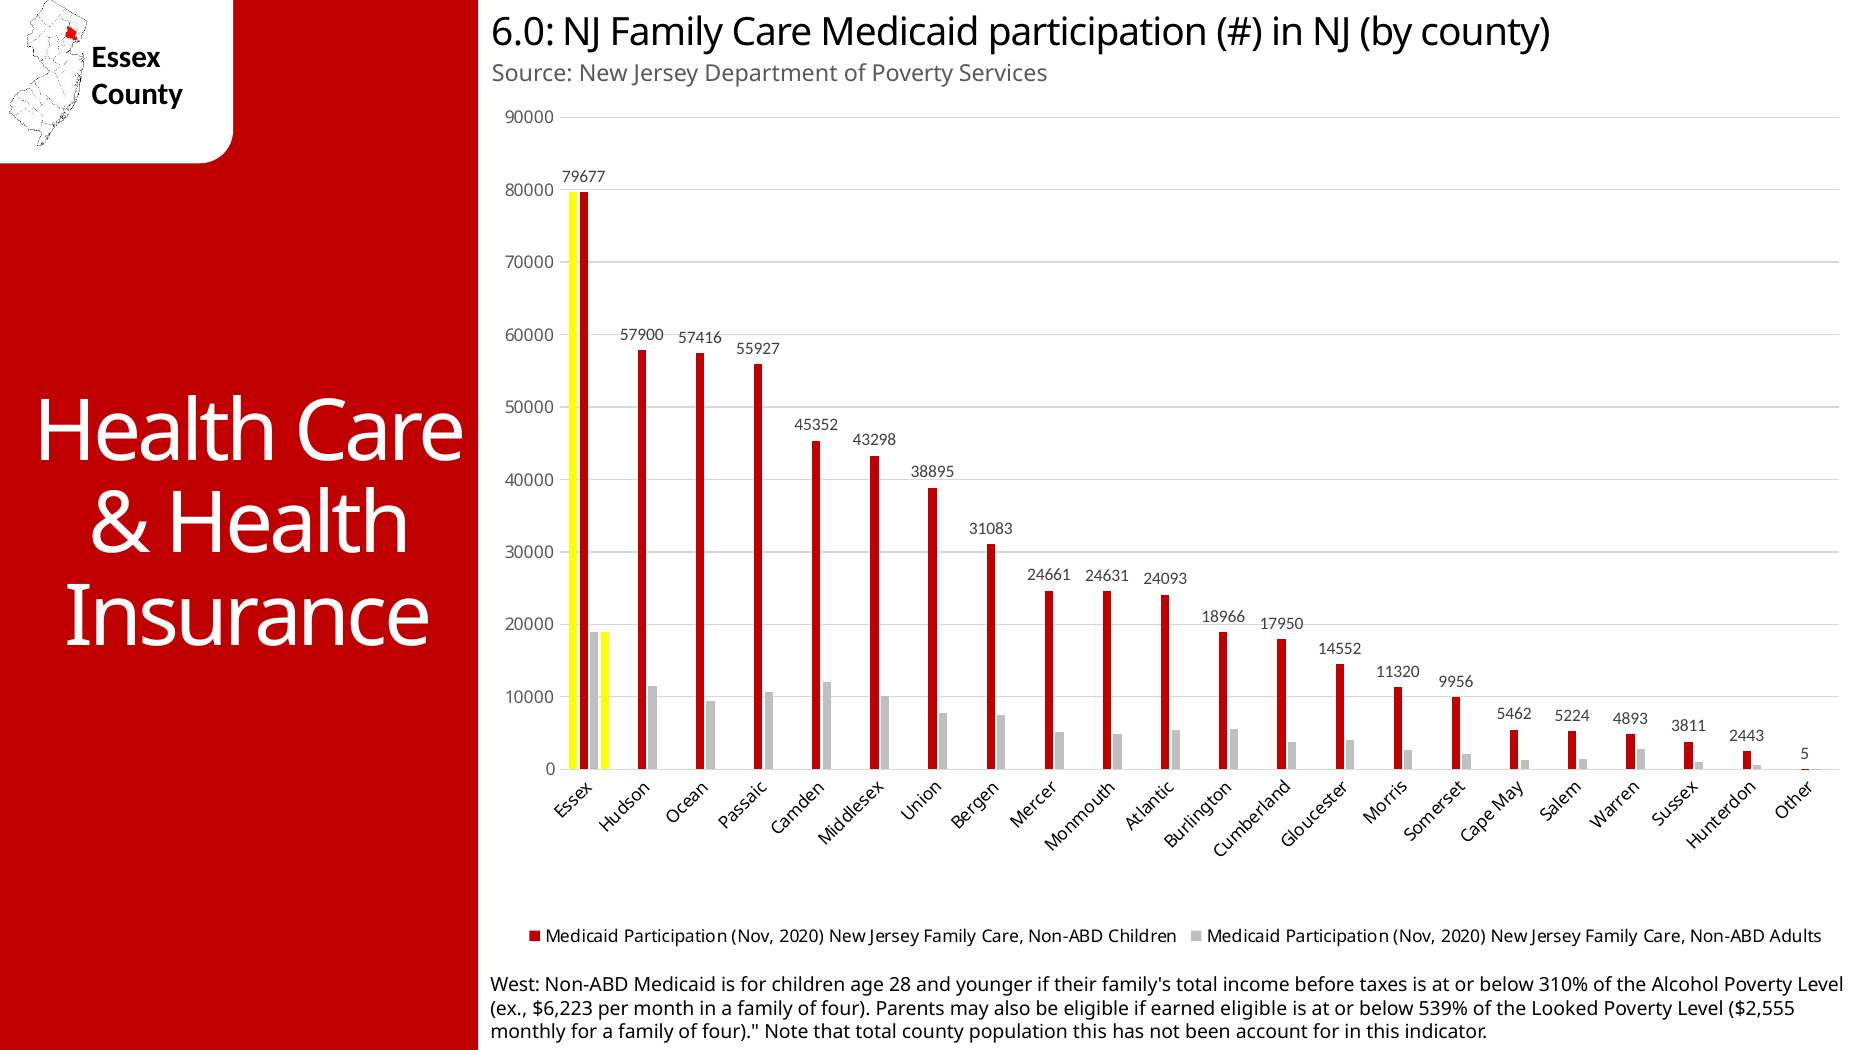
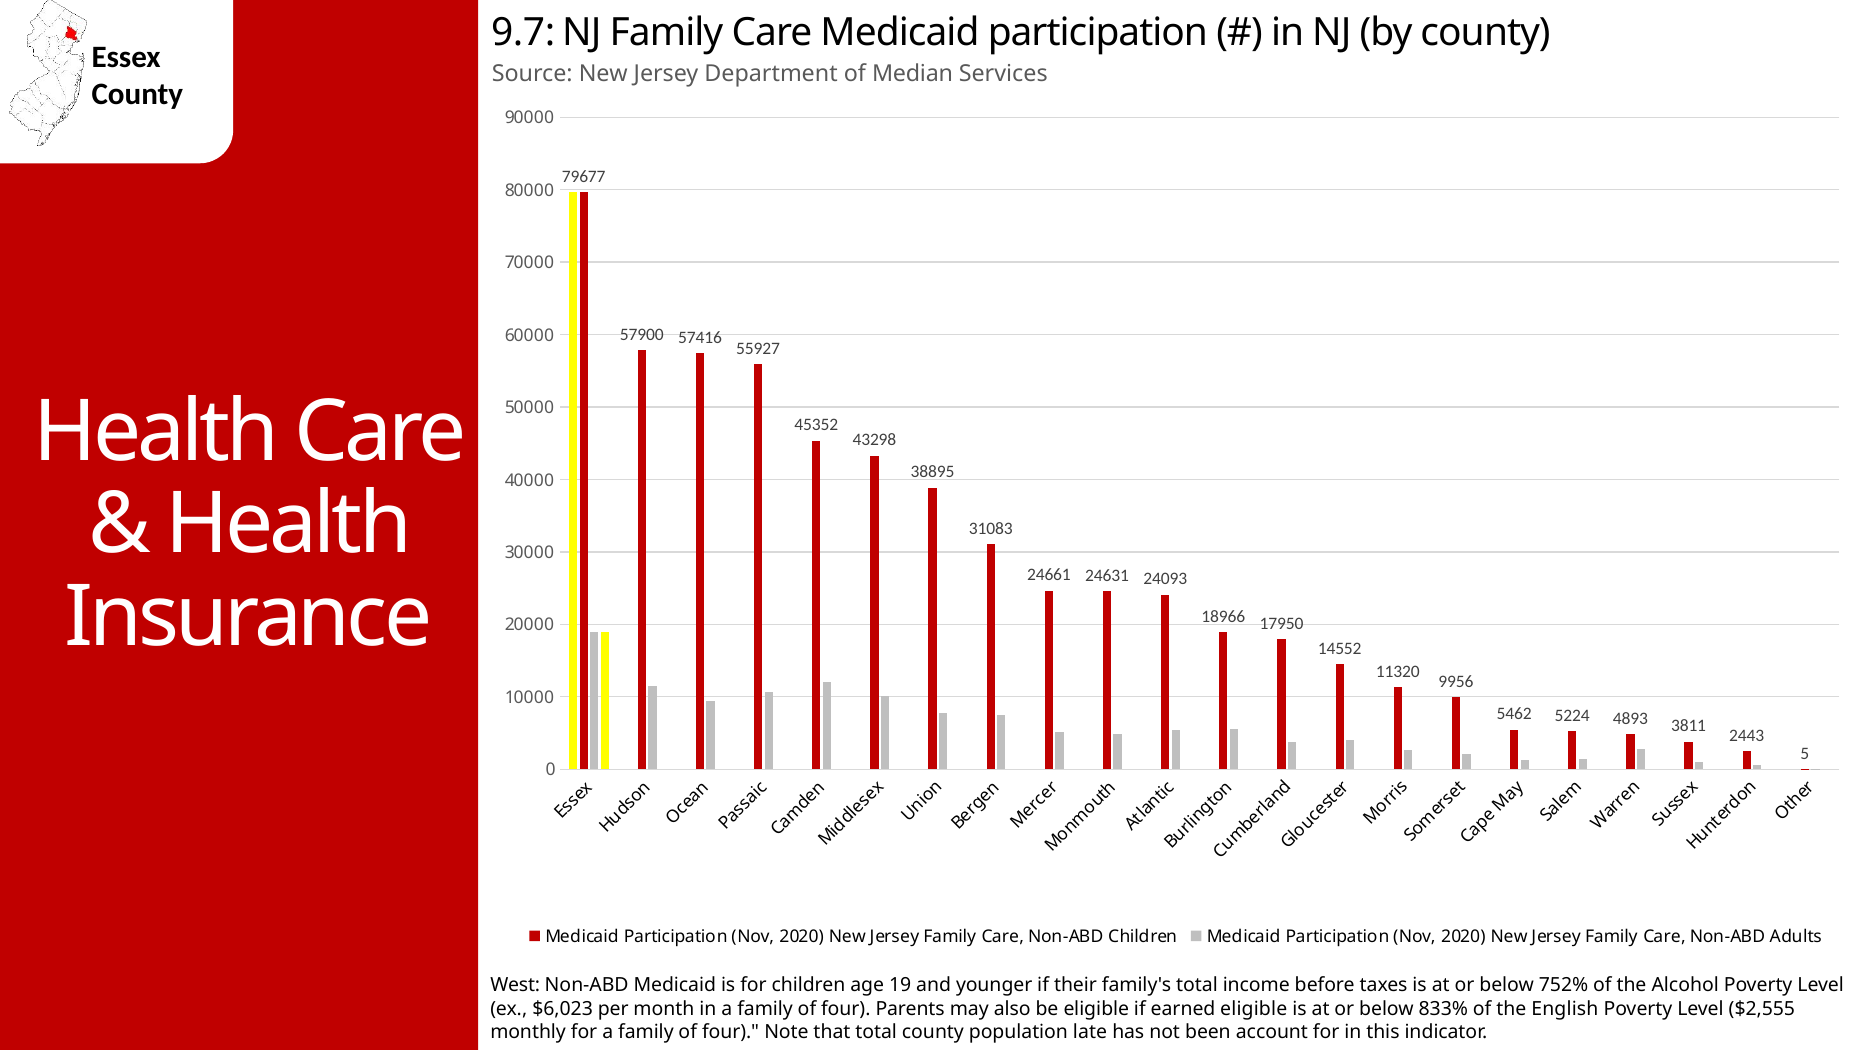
6.0: 6.0 -> 9.7
of Poverty: Poverty -> Median
28: 28 -> 19
310%: 310% -> 752%
$6,223: $6,223 -> $6,023
539%: 539% -> 833%
Looked: Looked -> English
population this: this -> late
